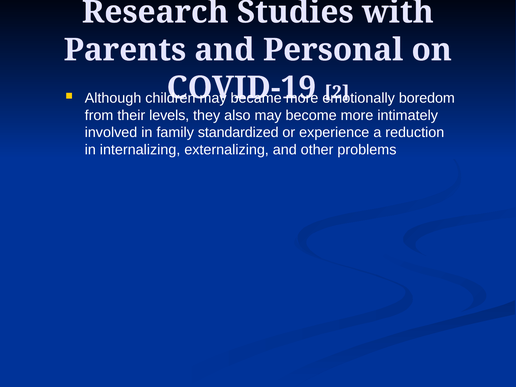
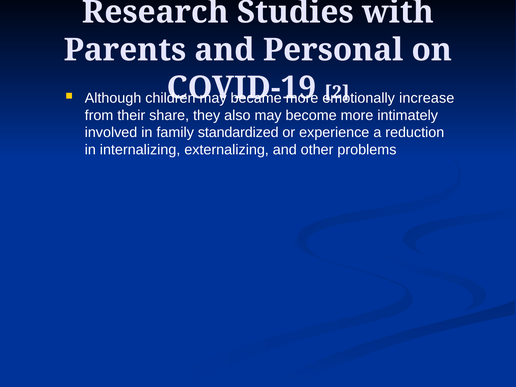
boredom: boredom -> increase
levels: levels -> share
